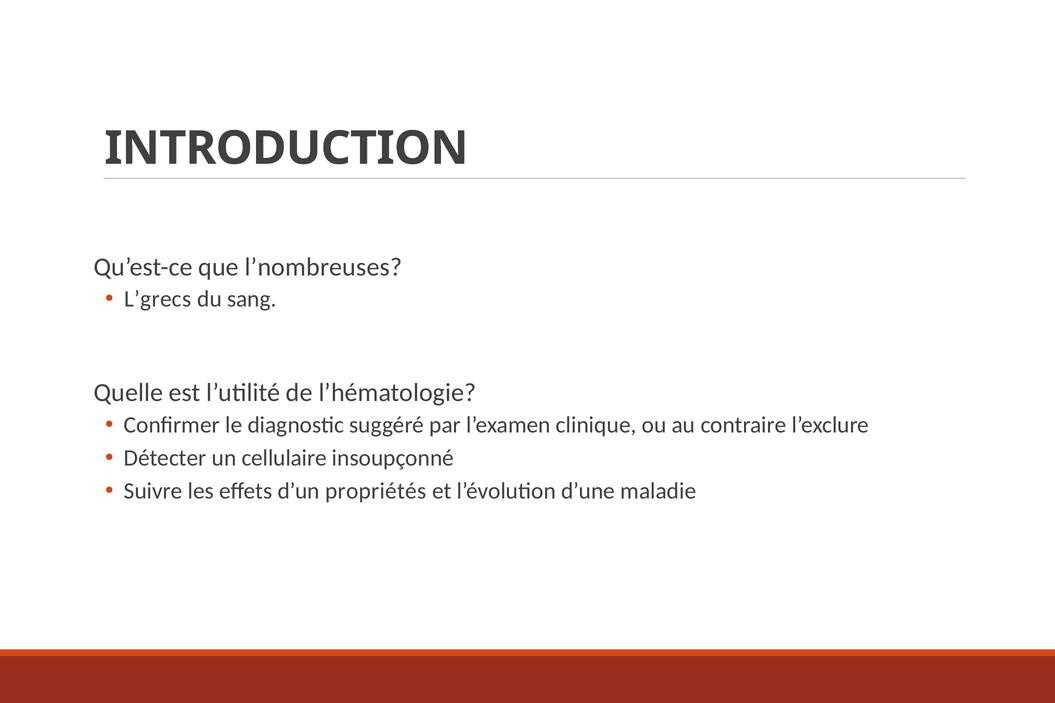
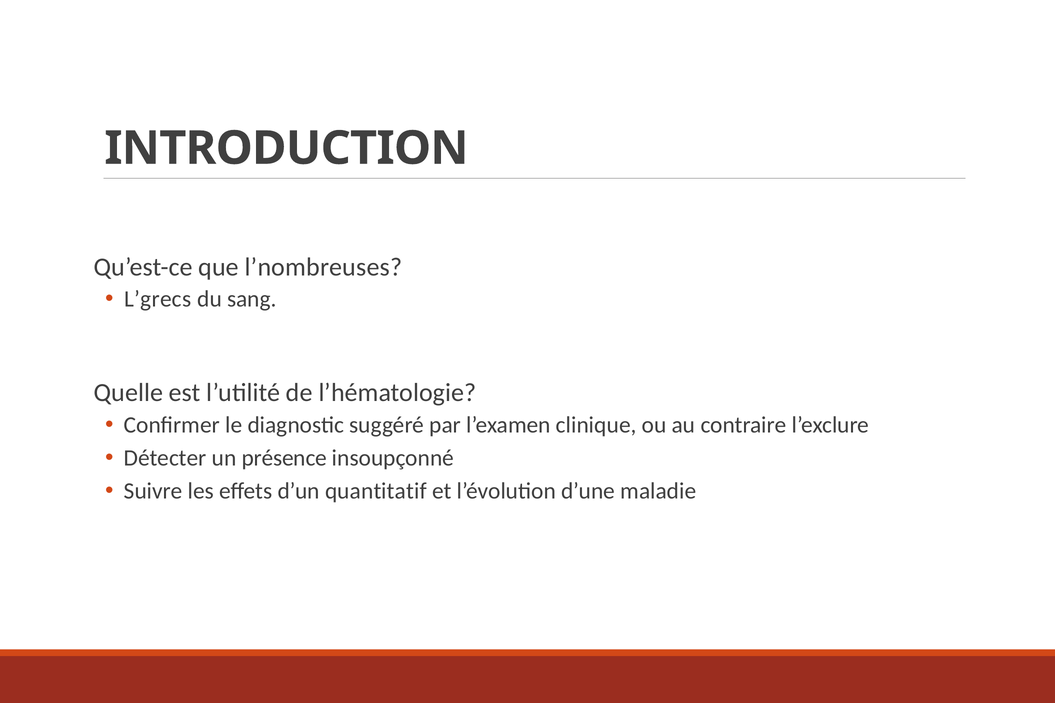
cellulaire: cellulaire -> présence
propriétés: propriétés -> quantitatif
